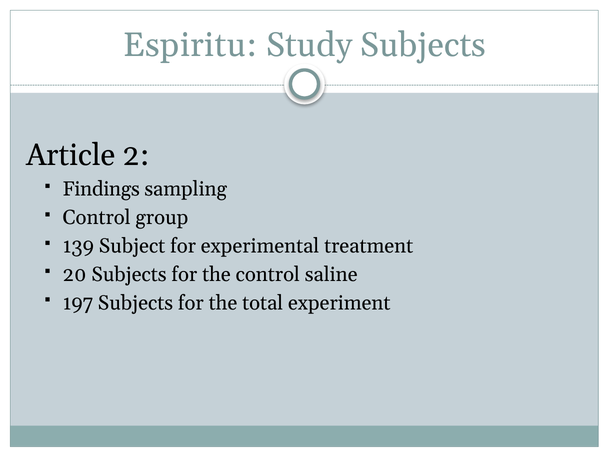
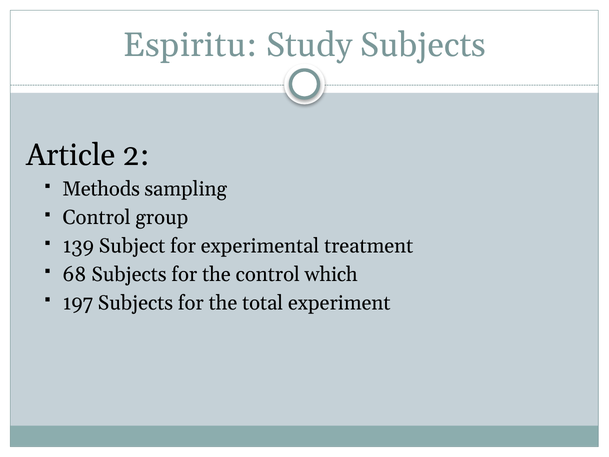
Findings: Findings -> Methods
20: 20 -> 68
saline: saline -> which
